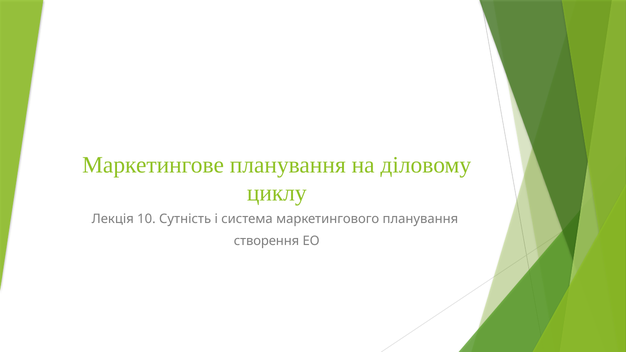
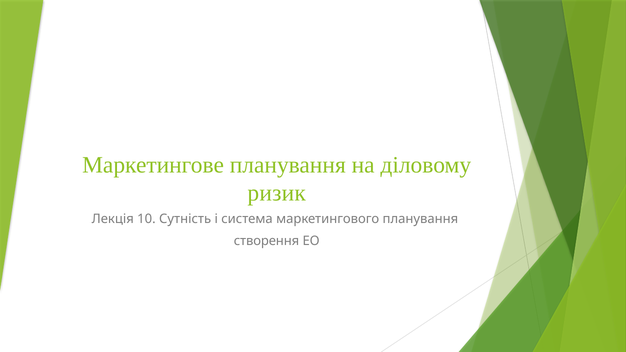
циклу: циклу -> ризик
